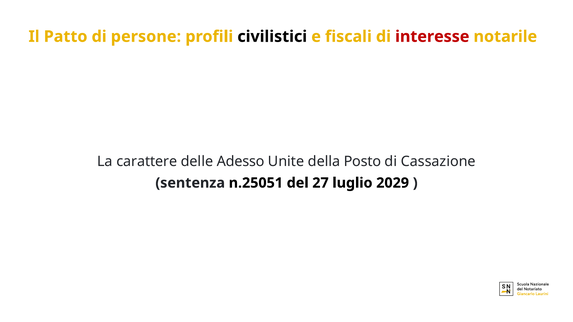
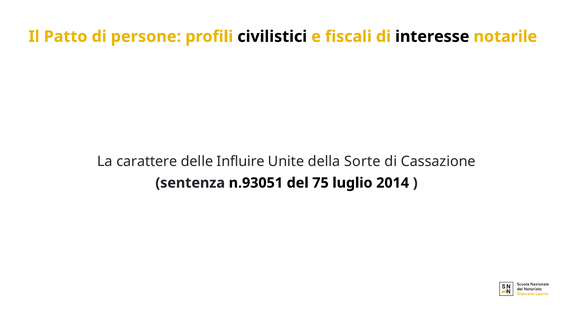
interesse colour: red -> black
Adesso: Adesso -> Influire
Posto: Posto -> Sorte
n.25051: n.25051 -> n.93051
27: 27 -> 75
2029: 2029 -> 2014
